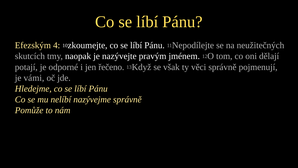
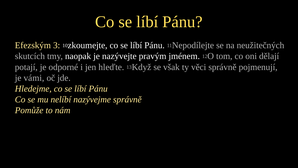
4: 4 -> 3
řečeno: řečeno -> hleďte
